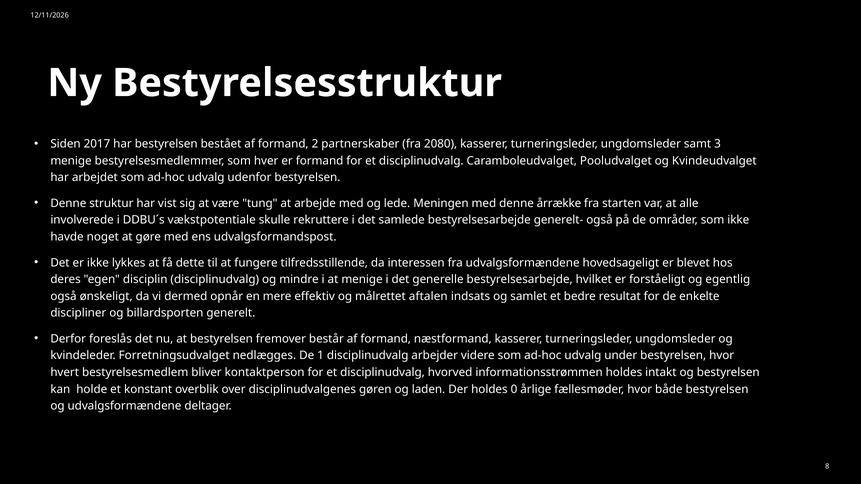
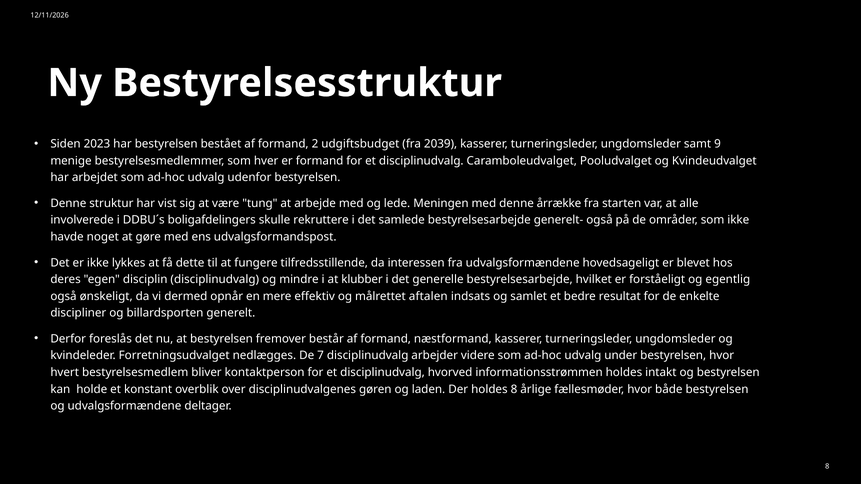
2017: 2017 -> 2023
partnerskaber: partnerskaber -> udgiftsbudget
2080: 2080 -> 2039
3: 3 -> 9
vækstpotentiale: vækstpotentiale -> boligafdelingers
at menige: menige -> klubber
1: 1 -> 7
holdes 0: 0 -> 8
